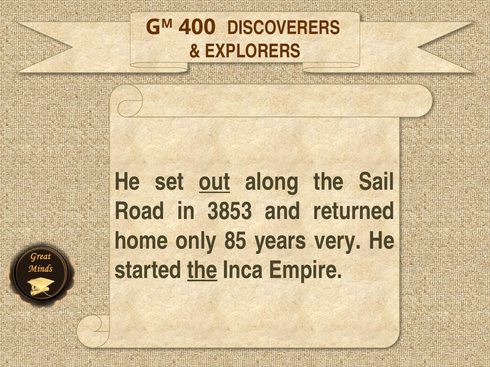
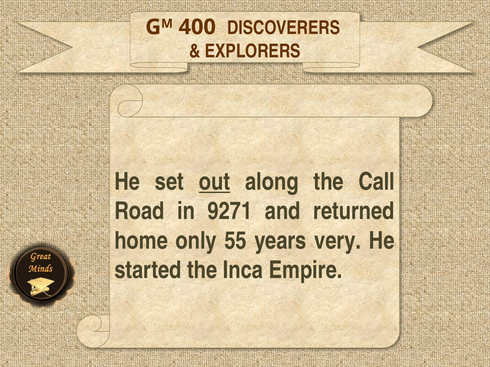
Sail: Sail -> Call
3853: 3853 -> 9271
85: 85 -> 55
the at (202, 270) underline: present -> none
